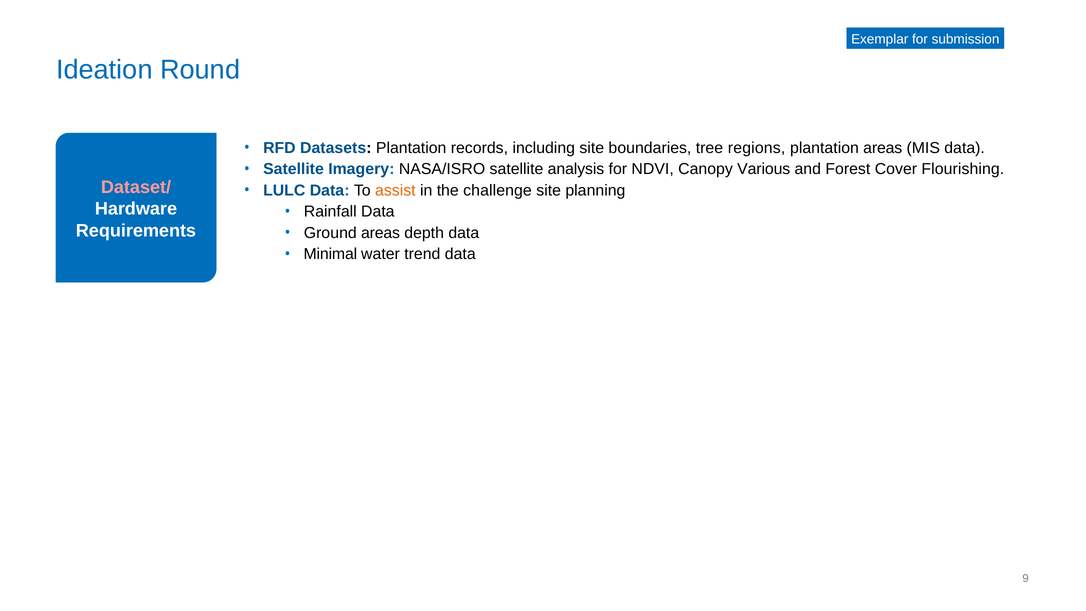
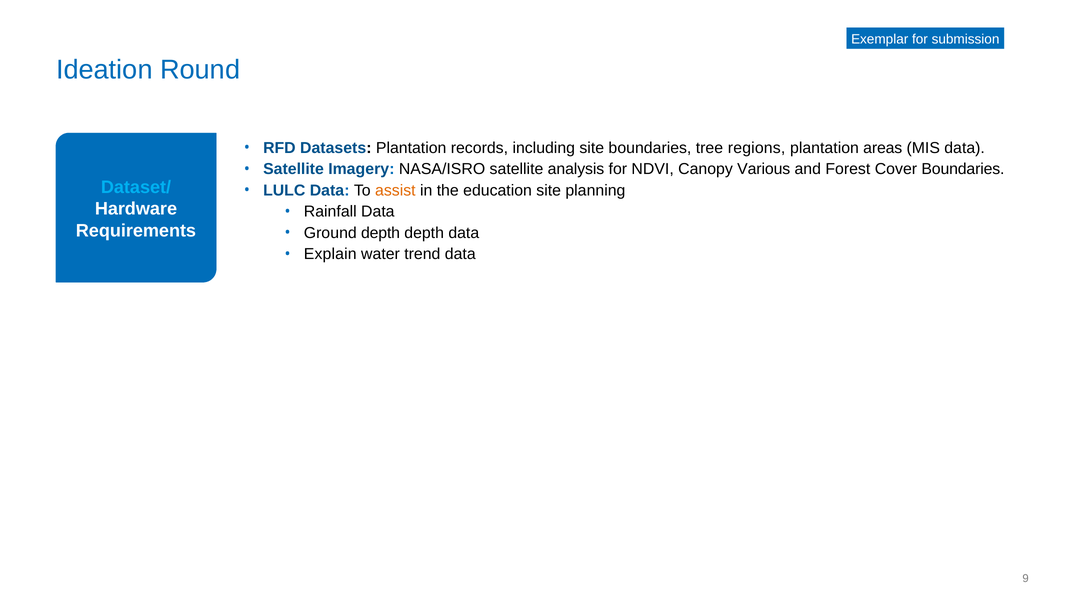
Cover Flourishing: Flourishing -> Boundaries
Dataset/ colour: pink -> light blue
challenge: challenge -> education
Ground areas: areas -> depth
Minimal: Minimal -> Explain
